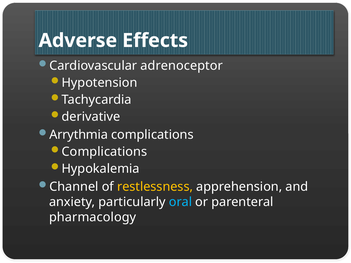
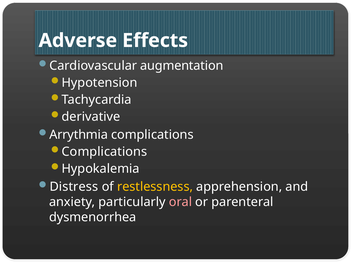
adrenoceptor: adrenoceptor -> augmentation
Channel: Channel -> Distress
oral colour: light blue -> pink
pharmacology: pharmacology -> dysmenorrhea
